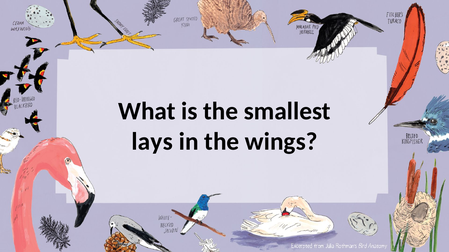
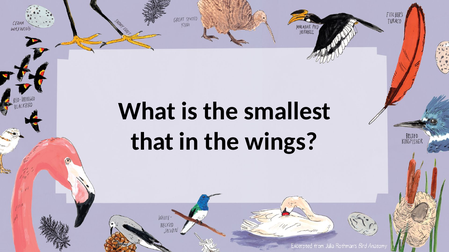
lays: lays -> that
